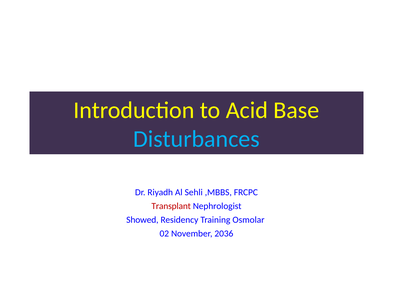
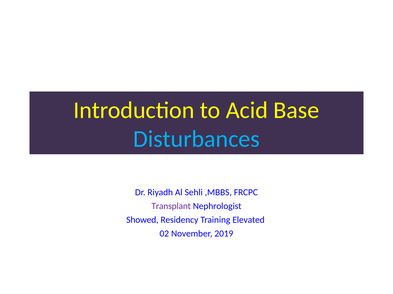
Transplant colour: red -> purple
Osmolar: Osmolar -> Elevated
2036: 2036 -> 2019
